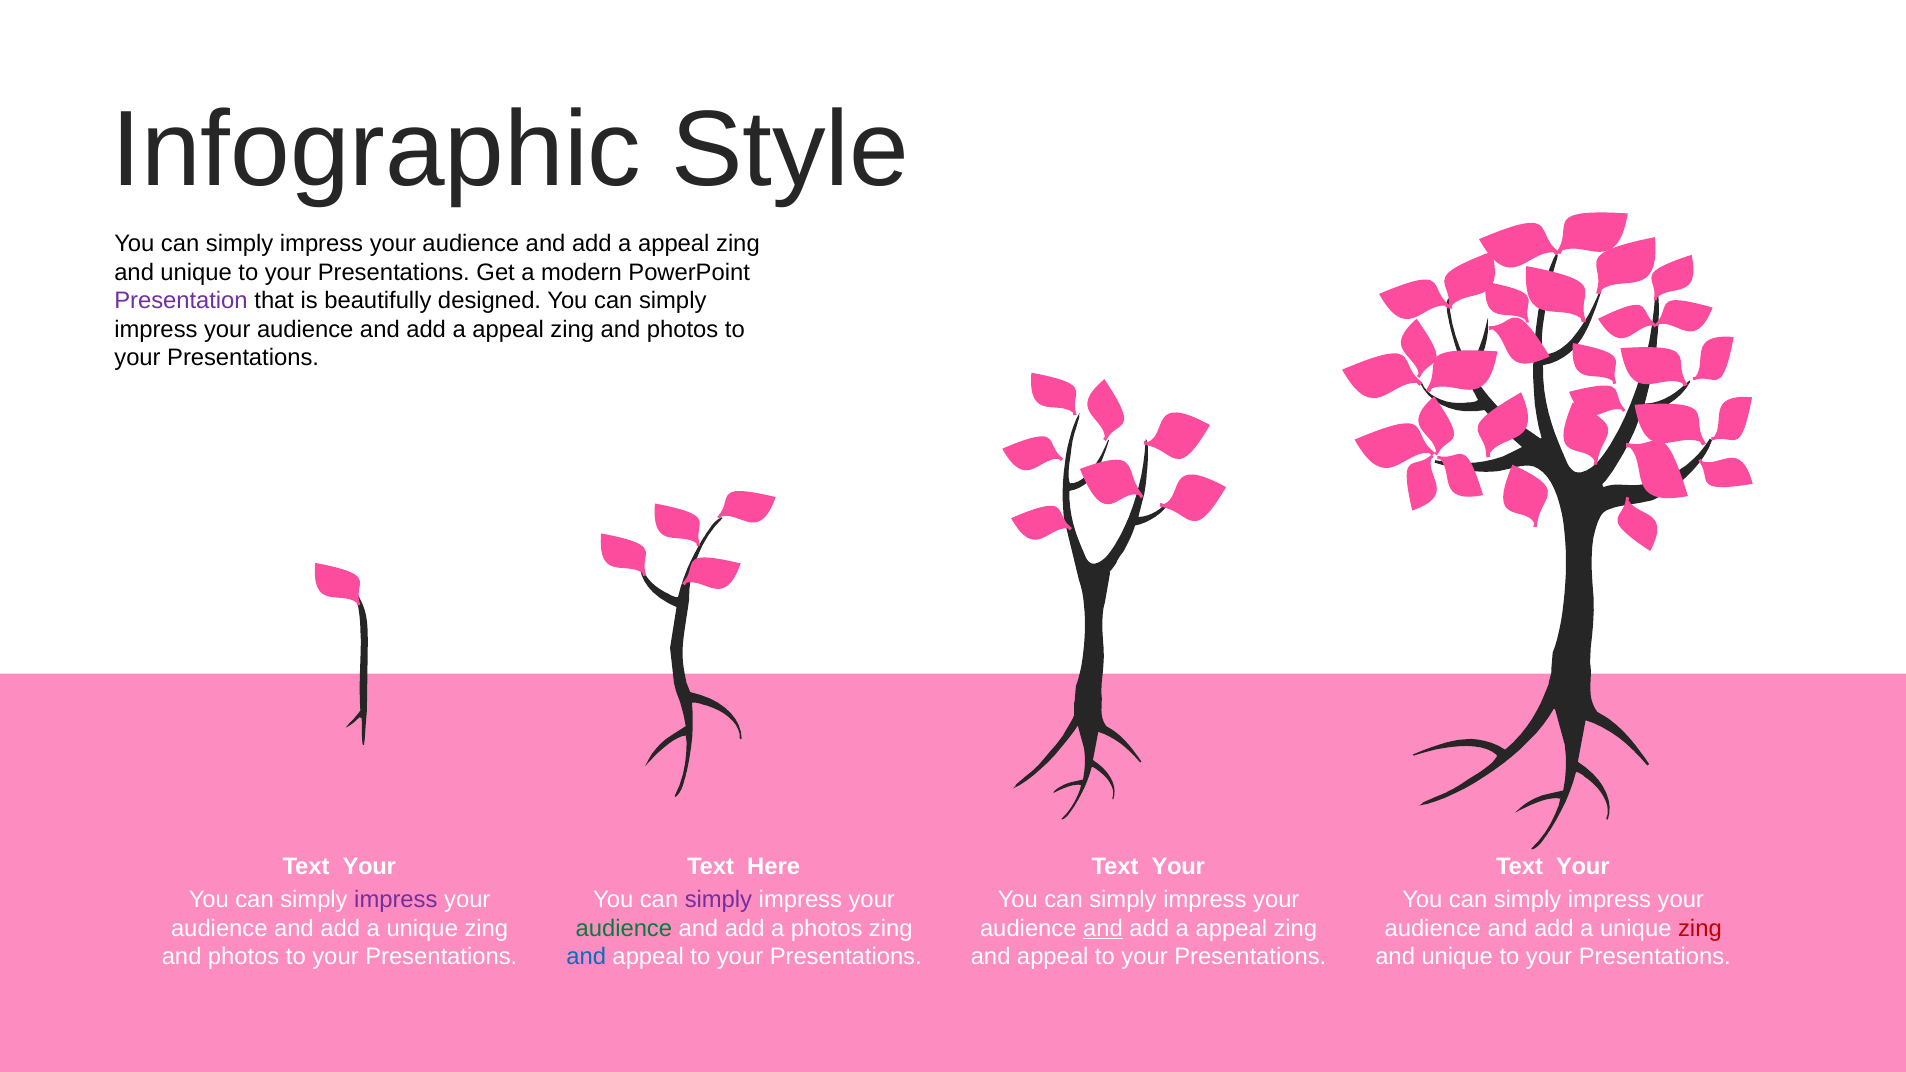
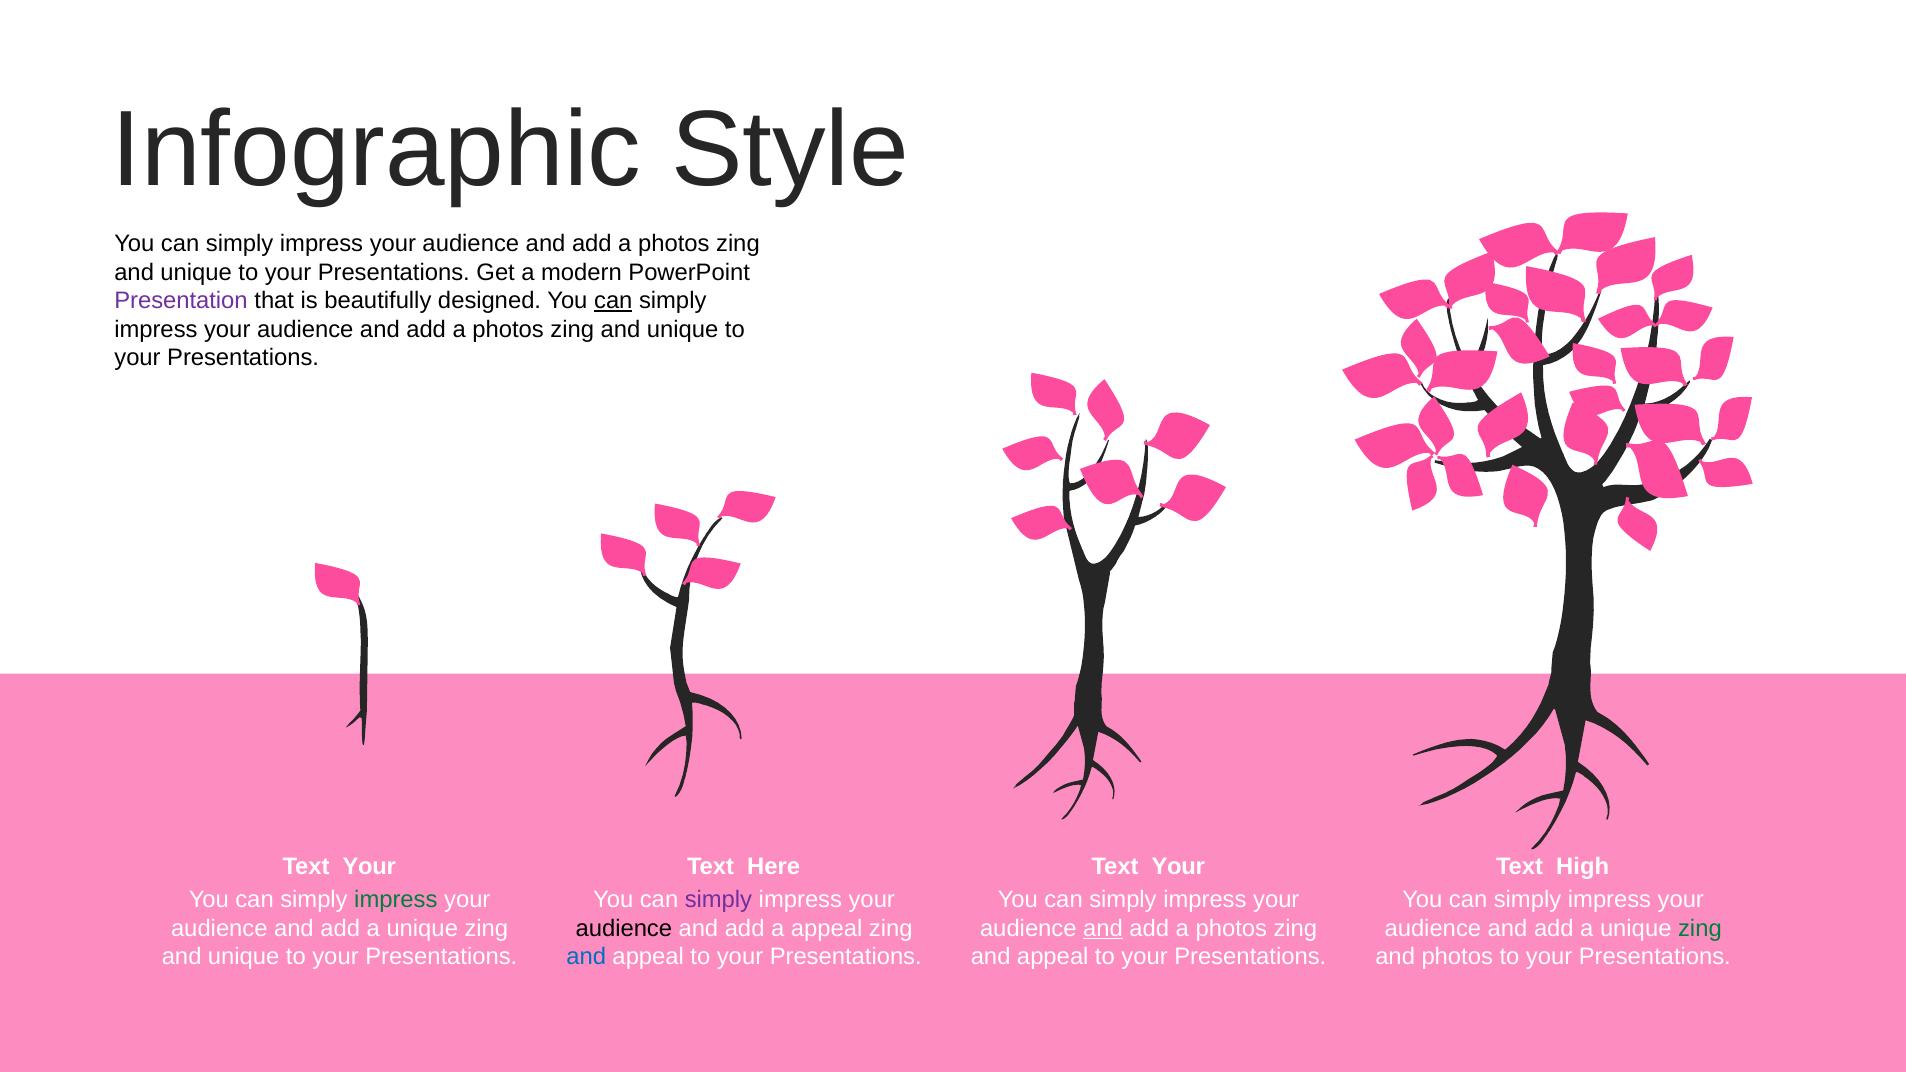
appeal at (674, 244): appeal -> photos
can at (613, 301) underline: none -> present
appeal at (508, 330): appeal -> photos
photos at (683, 330): photos -> unique
Your at (1583, 867): Your -> High
impress at (396, 900) colour: purple -> green
audience at (624, 928) colour: green -> black
a photos: photos -> appeal
appeal at (1231, 928): appeal -> photos
zing at (1700, 928) colour: red -> green
photos at (244, 957): photos -> unique
unique at (1457, 957): unique -> photos
